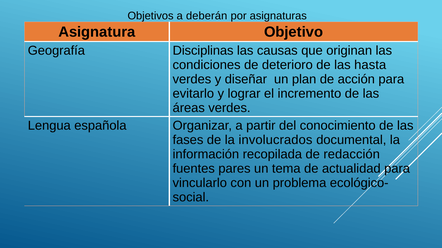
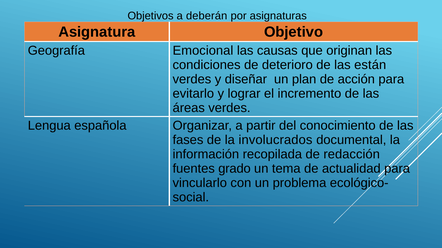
Disciplinas: Disciplinas -> Emocional
hasta: hasta -> están
pares: pares -> grado
